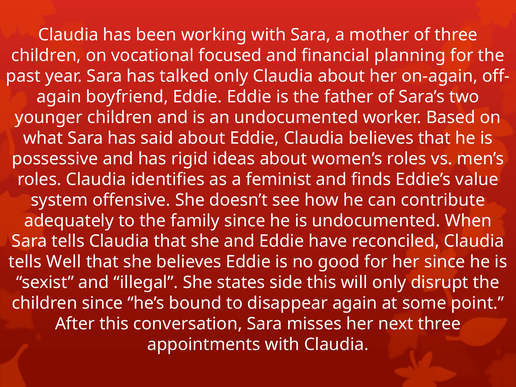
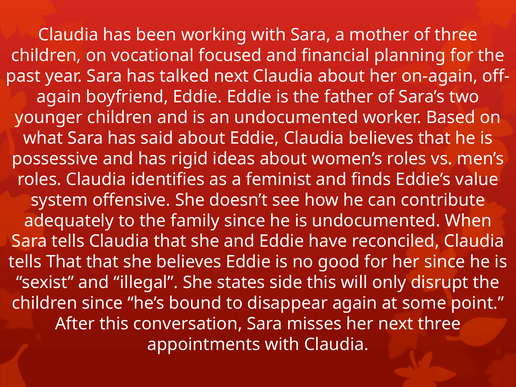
talked only: only -> next
tells Well: Well -> That
